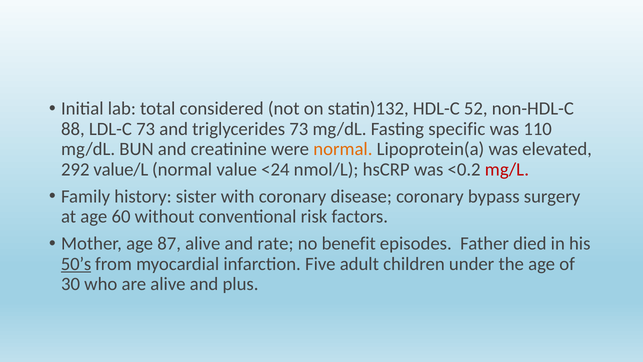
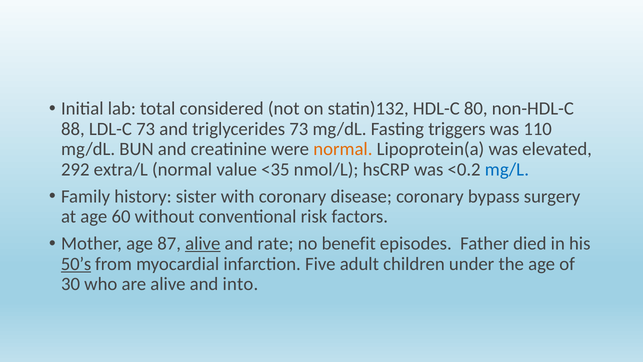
52: 52 -> 80
specific: specific -> triggers
value/L: value/L -> extra/L
<24: <24 -> <35
mg/L colour: red -> blue
alive at (203, 243) underline: none -> present
plus: plus -> into
